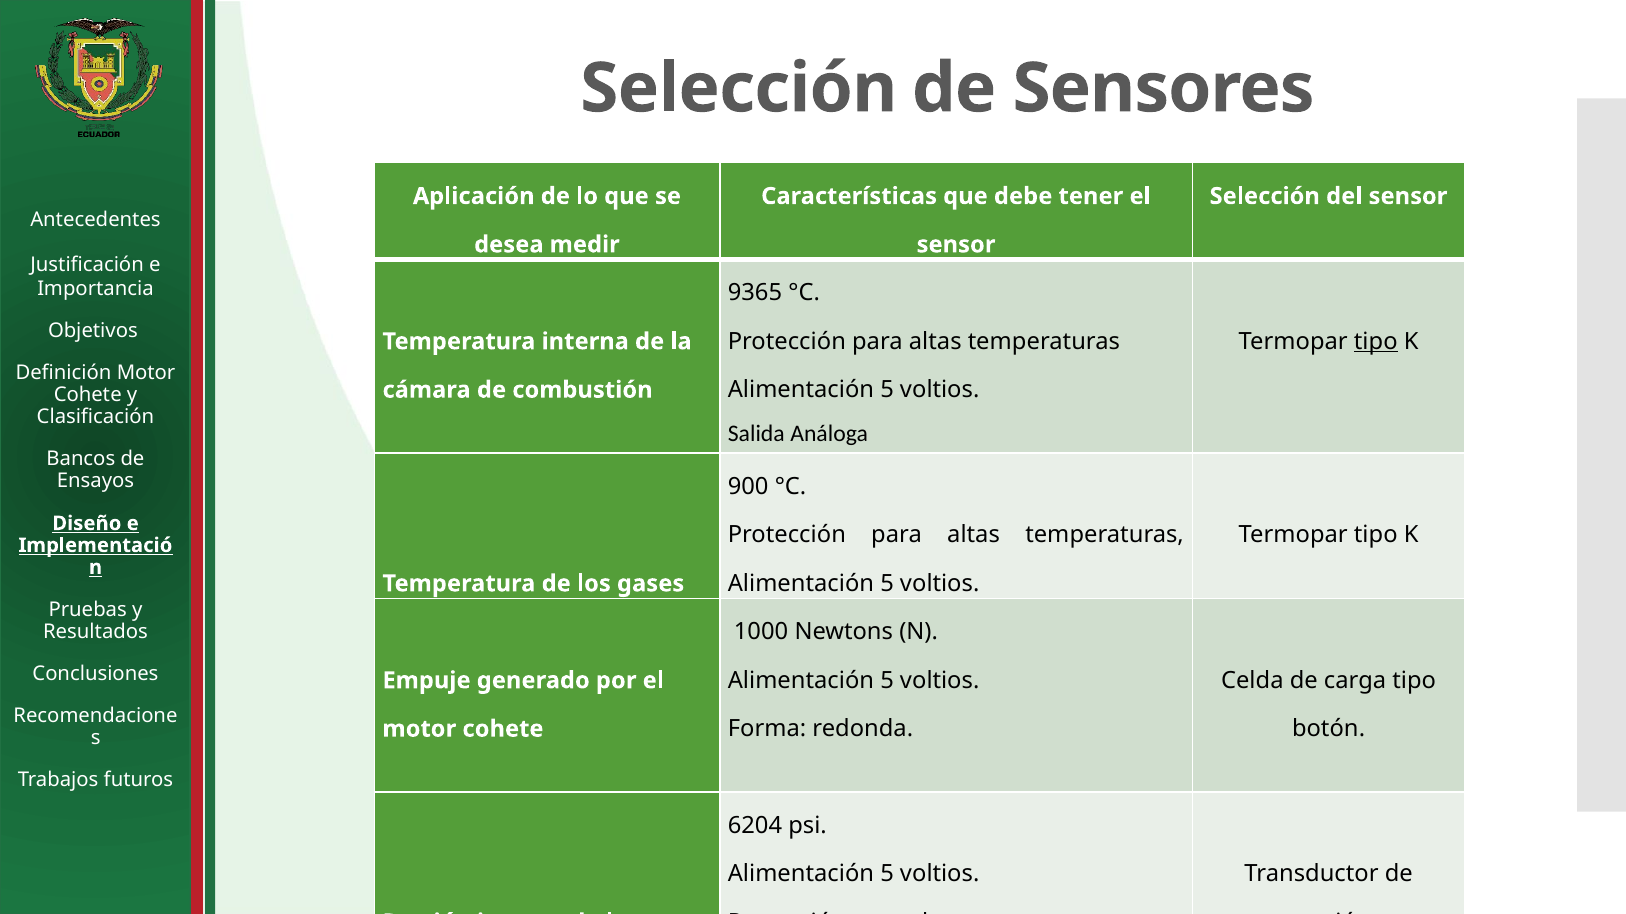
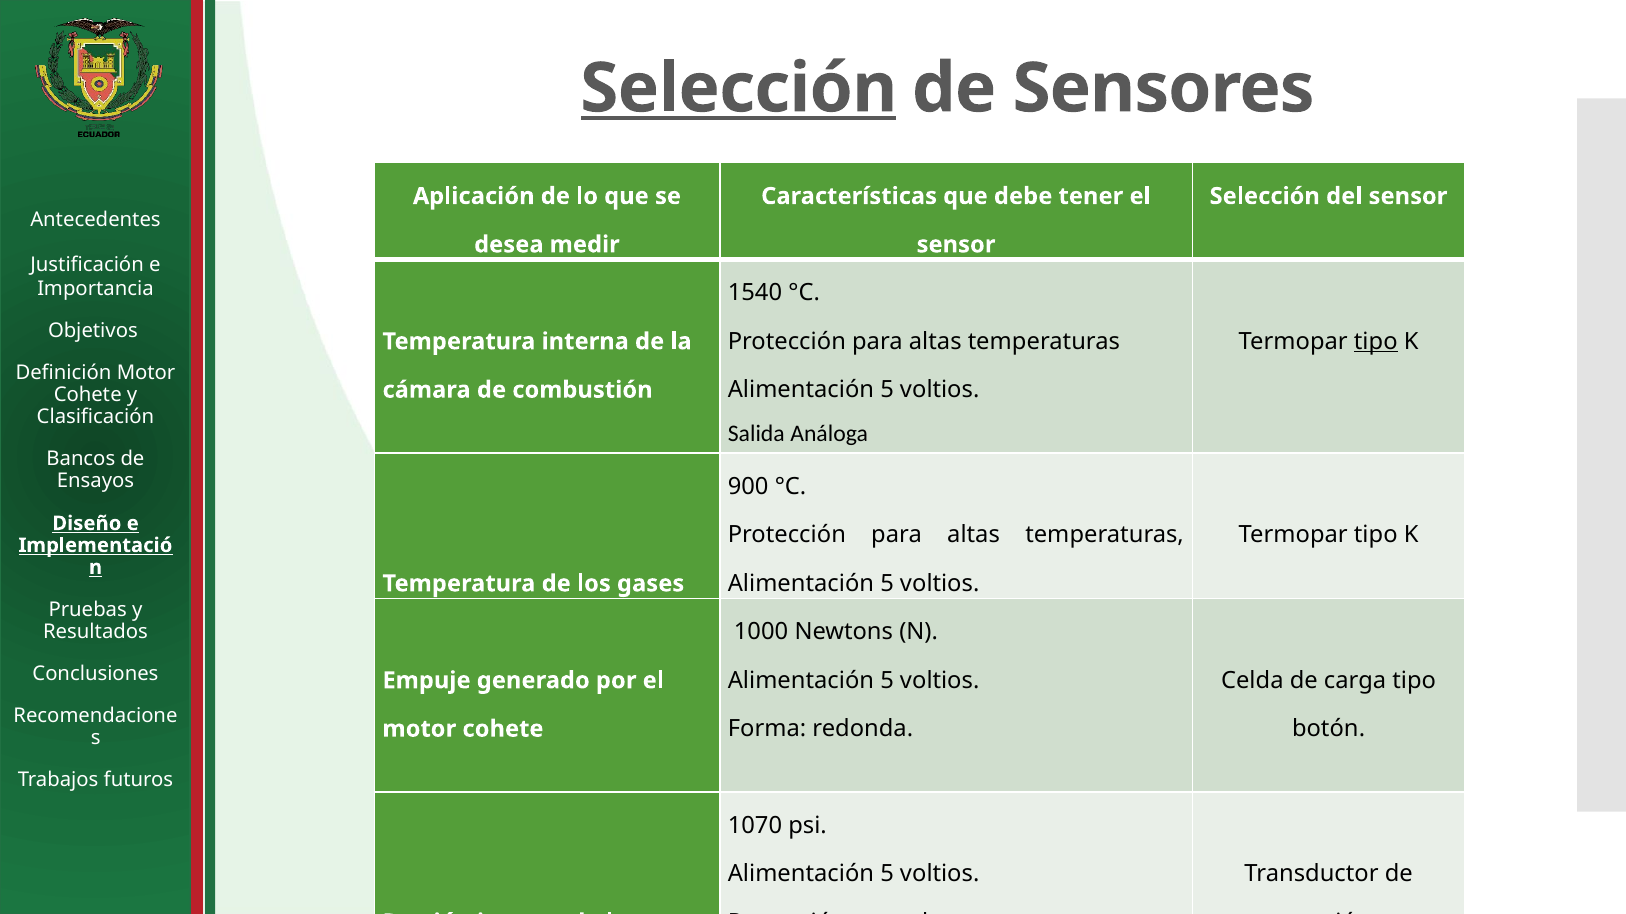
Selección at (739, 89) underline: none -> present
9365: 9365 -> 1540
6204: 6204 -> 1070
